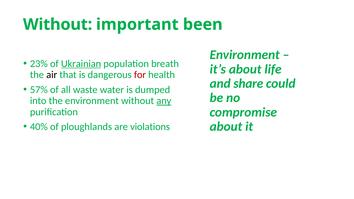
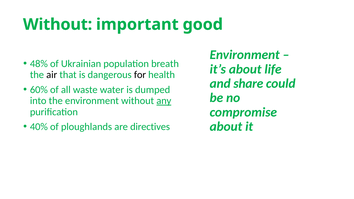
been: been -> good
23%: 23% -> 48%
Ukrainian underline: present -> none
for colour: red -> black
57%: 57% -> 60%
violations: violations -> directives
